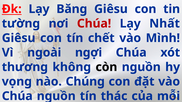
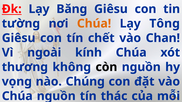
Chúa at (94, 24) colour: red -> orange
Nhất: Nhất -> Tông
Mình: Mình -> Chan
ngợi: ngợi -> kính
